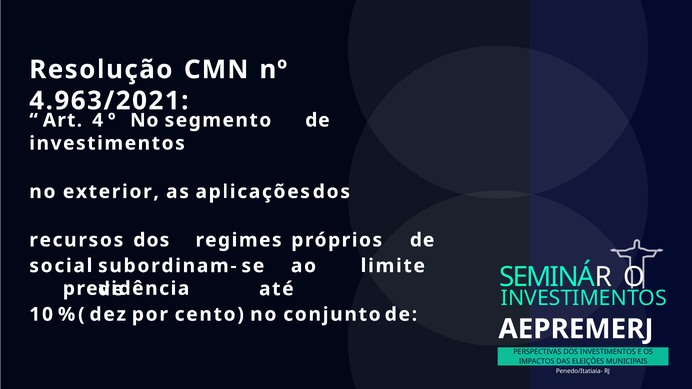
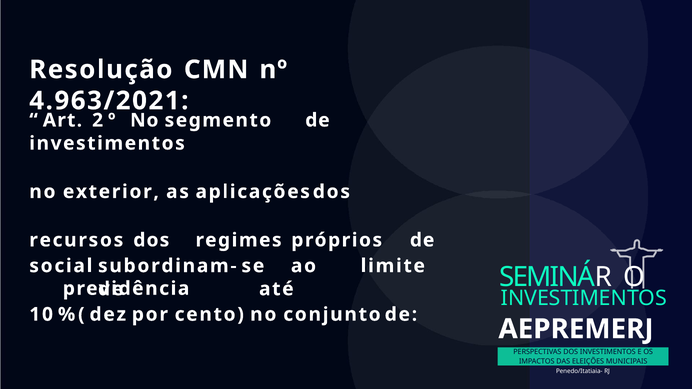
4: 4 -> 2
